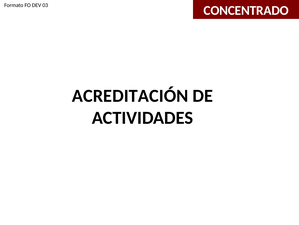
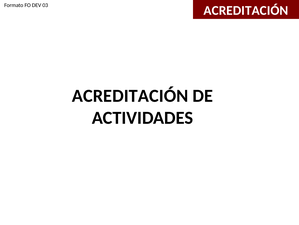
CONCENTRADO at (246, 10): CONCENTRADO -> ACREDITACIÓN
